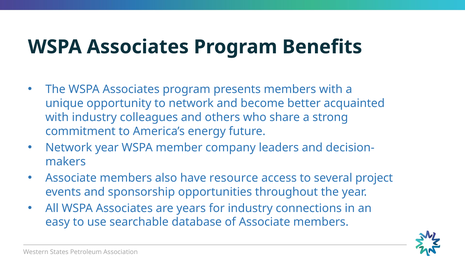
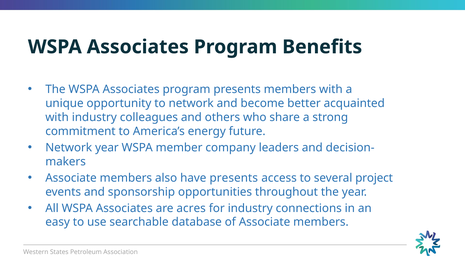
have resource: resource -> presents
years: years -> acres
